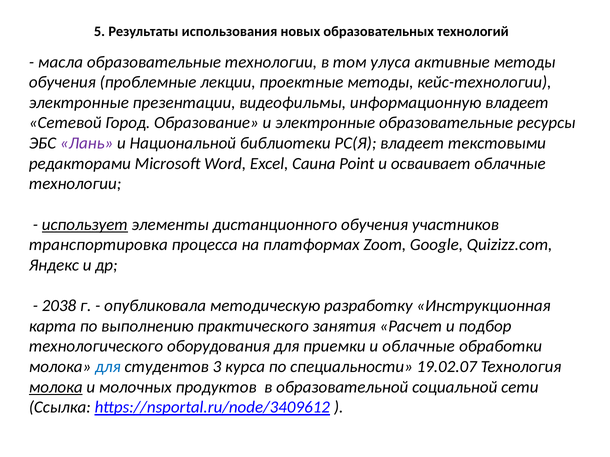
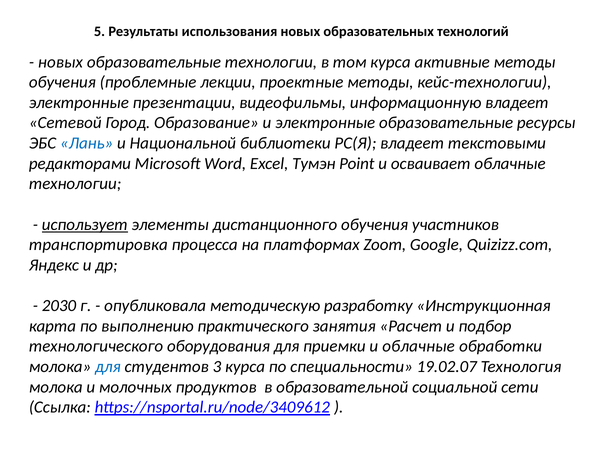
масла at (60, 62): масла -> новых
том улуса: улуса -> курса
Лань colour: purple -> blue
Саина: Саина -> Тумэн
2038: 2038 -> 2030
молока at (56, 387) underline: present -> none
